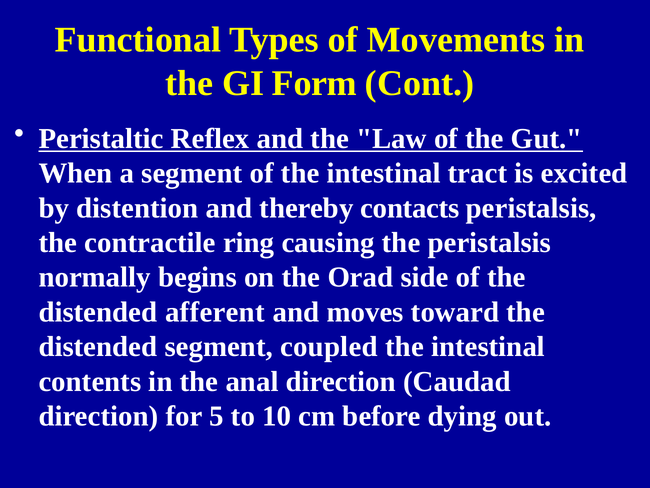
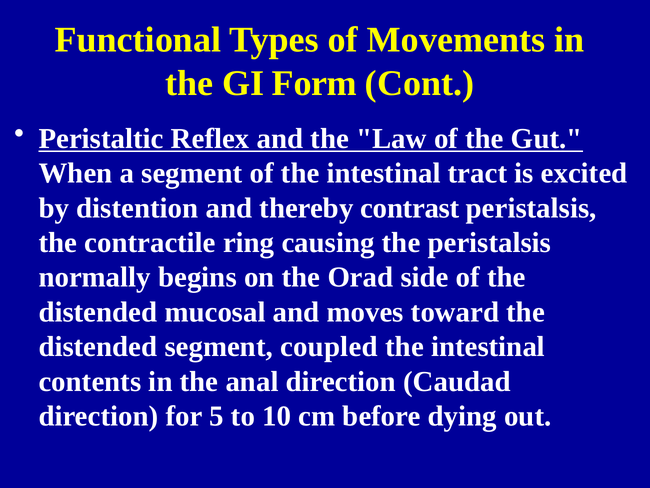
contacts: contacts -> contrast
afferent: afferent -> mucosal
